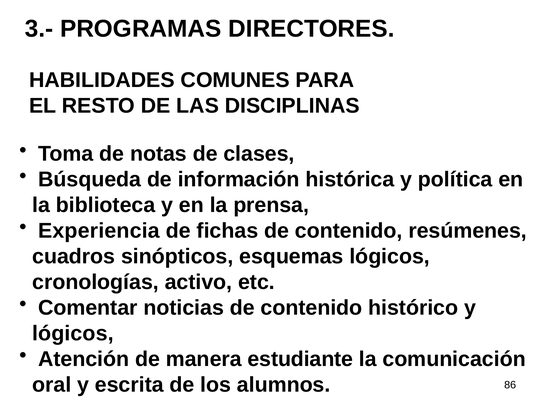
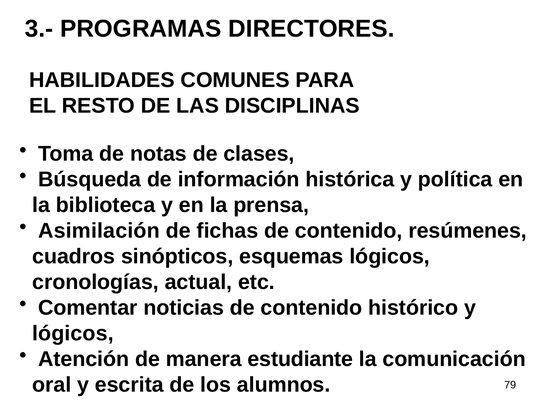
Experiencia: Experiencia -> Asimilación
activo: activo -> actual
86: 86 -> 79
